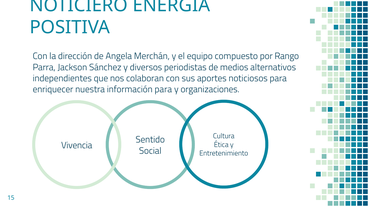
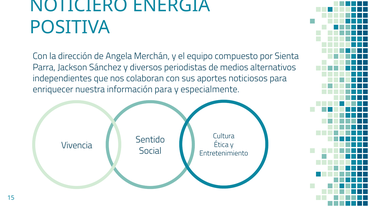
Rango: Rango -> Sienta
organizaciones: organizaciones -> especialmente
